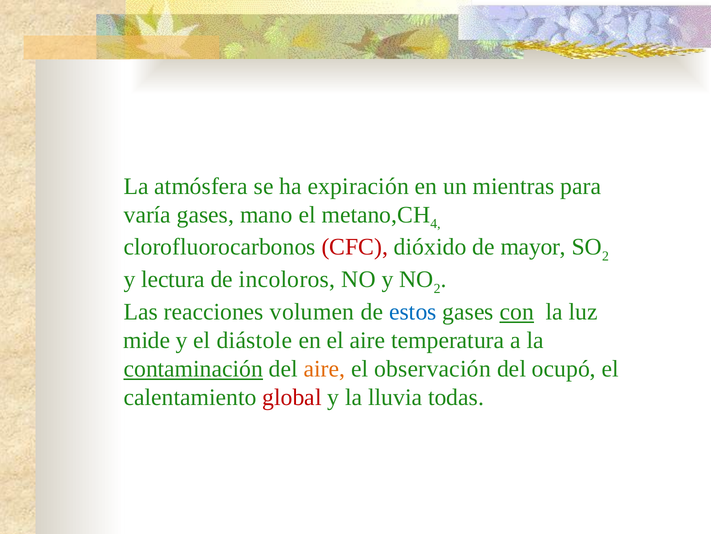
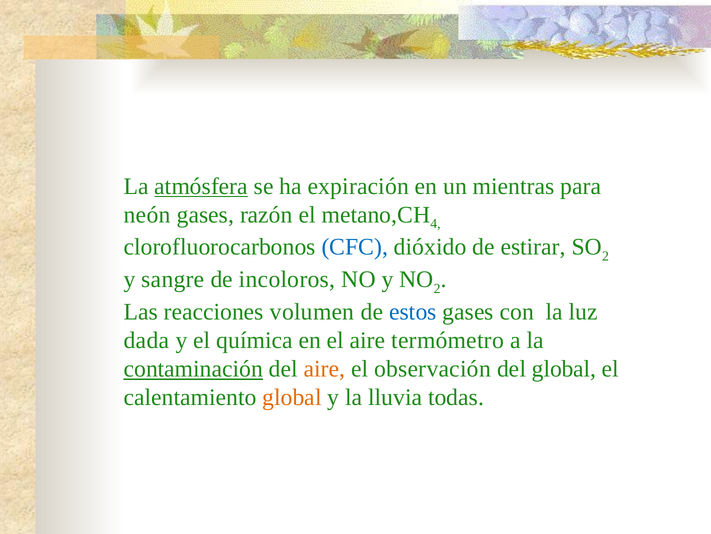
atmósfera underline: none -> present
varía: varía -> neón
mano: mano -> razón
CFC colour: red -> blue
mayor: mayor -> estirar
lectura: lectura -> sangre
con underline: present -> none
mide: mide -> dada
diástole: diástole -> química
temperatura: temperatura -> termómetro
del ocupó: ocupó -> global
global at (292, 397) colour: red -> orange
